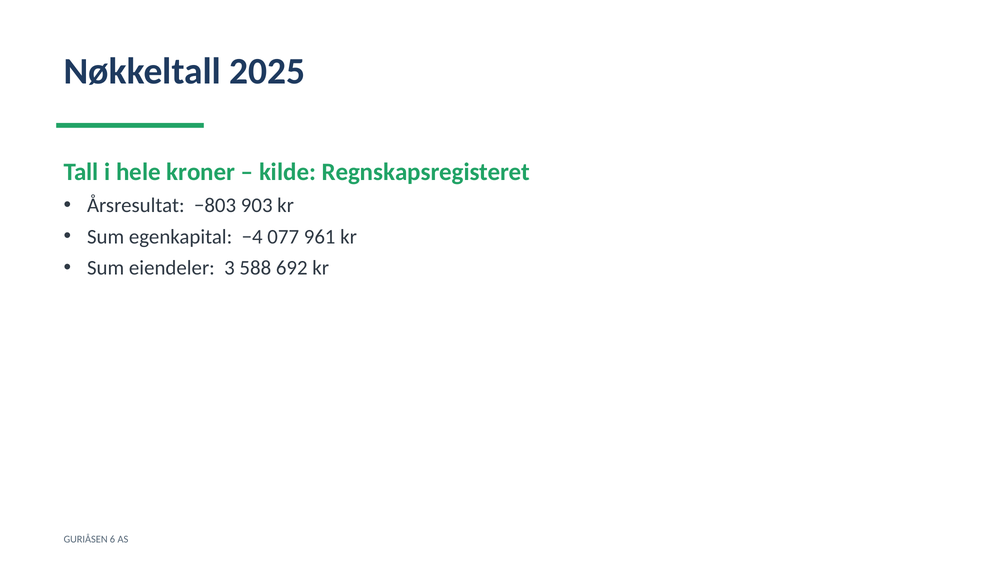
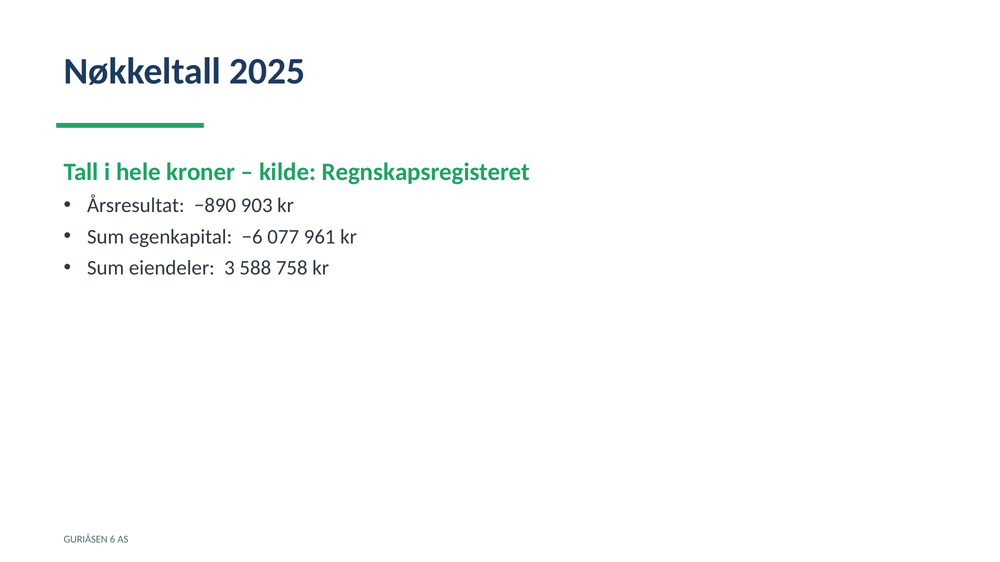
−803: −803 -> −890
−4: −4 -> −6
692: 692 -> 758
